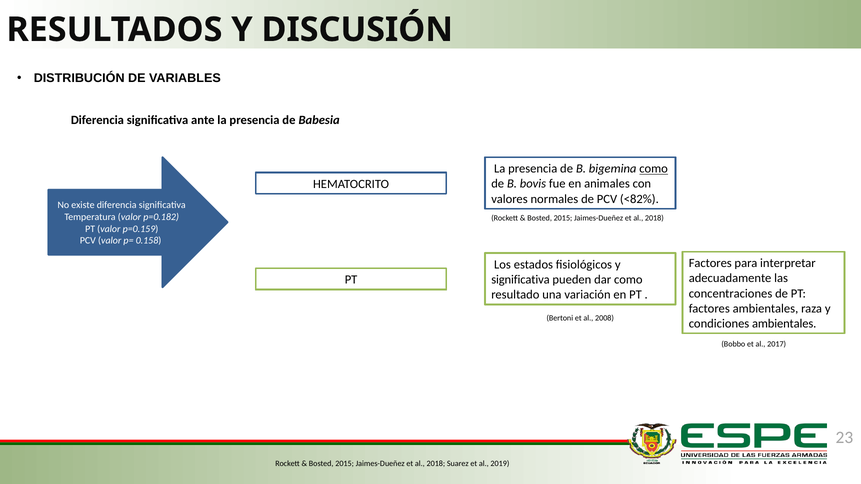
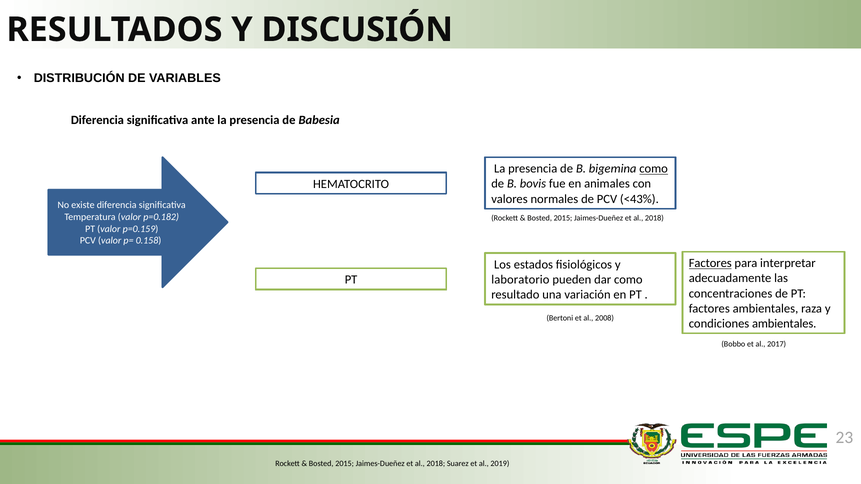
<82%: <82% -> <43%
Factores at (710, 263) underline: none -> present
significativa at (520, 280): significativa -> laboratorio
